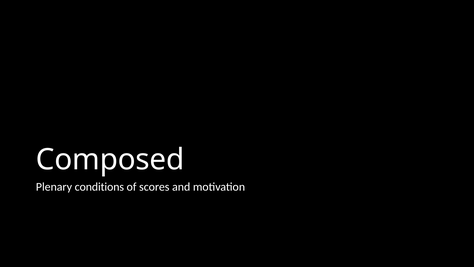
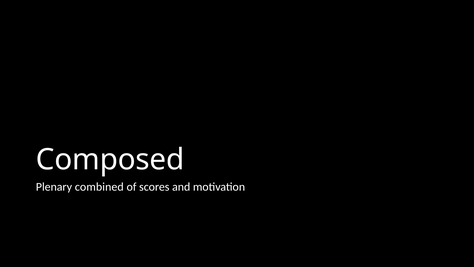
conditions: conditions -> combined
